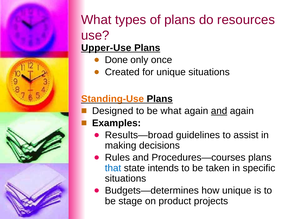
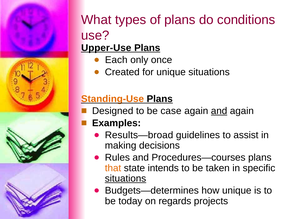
resources: resources -> conditions
Done: Done -> Each
be what: what -> case
that colour: blue -> orange
situations at (126, 179) underline: none -> present
stage: stage -> today
product: product -> regards
